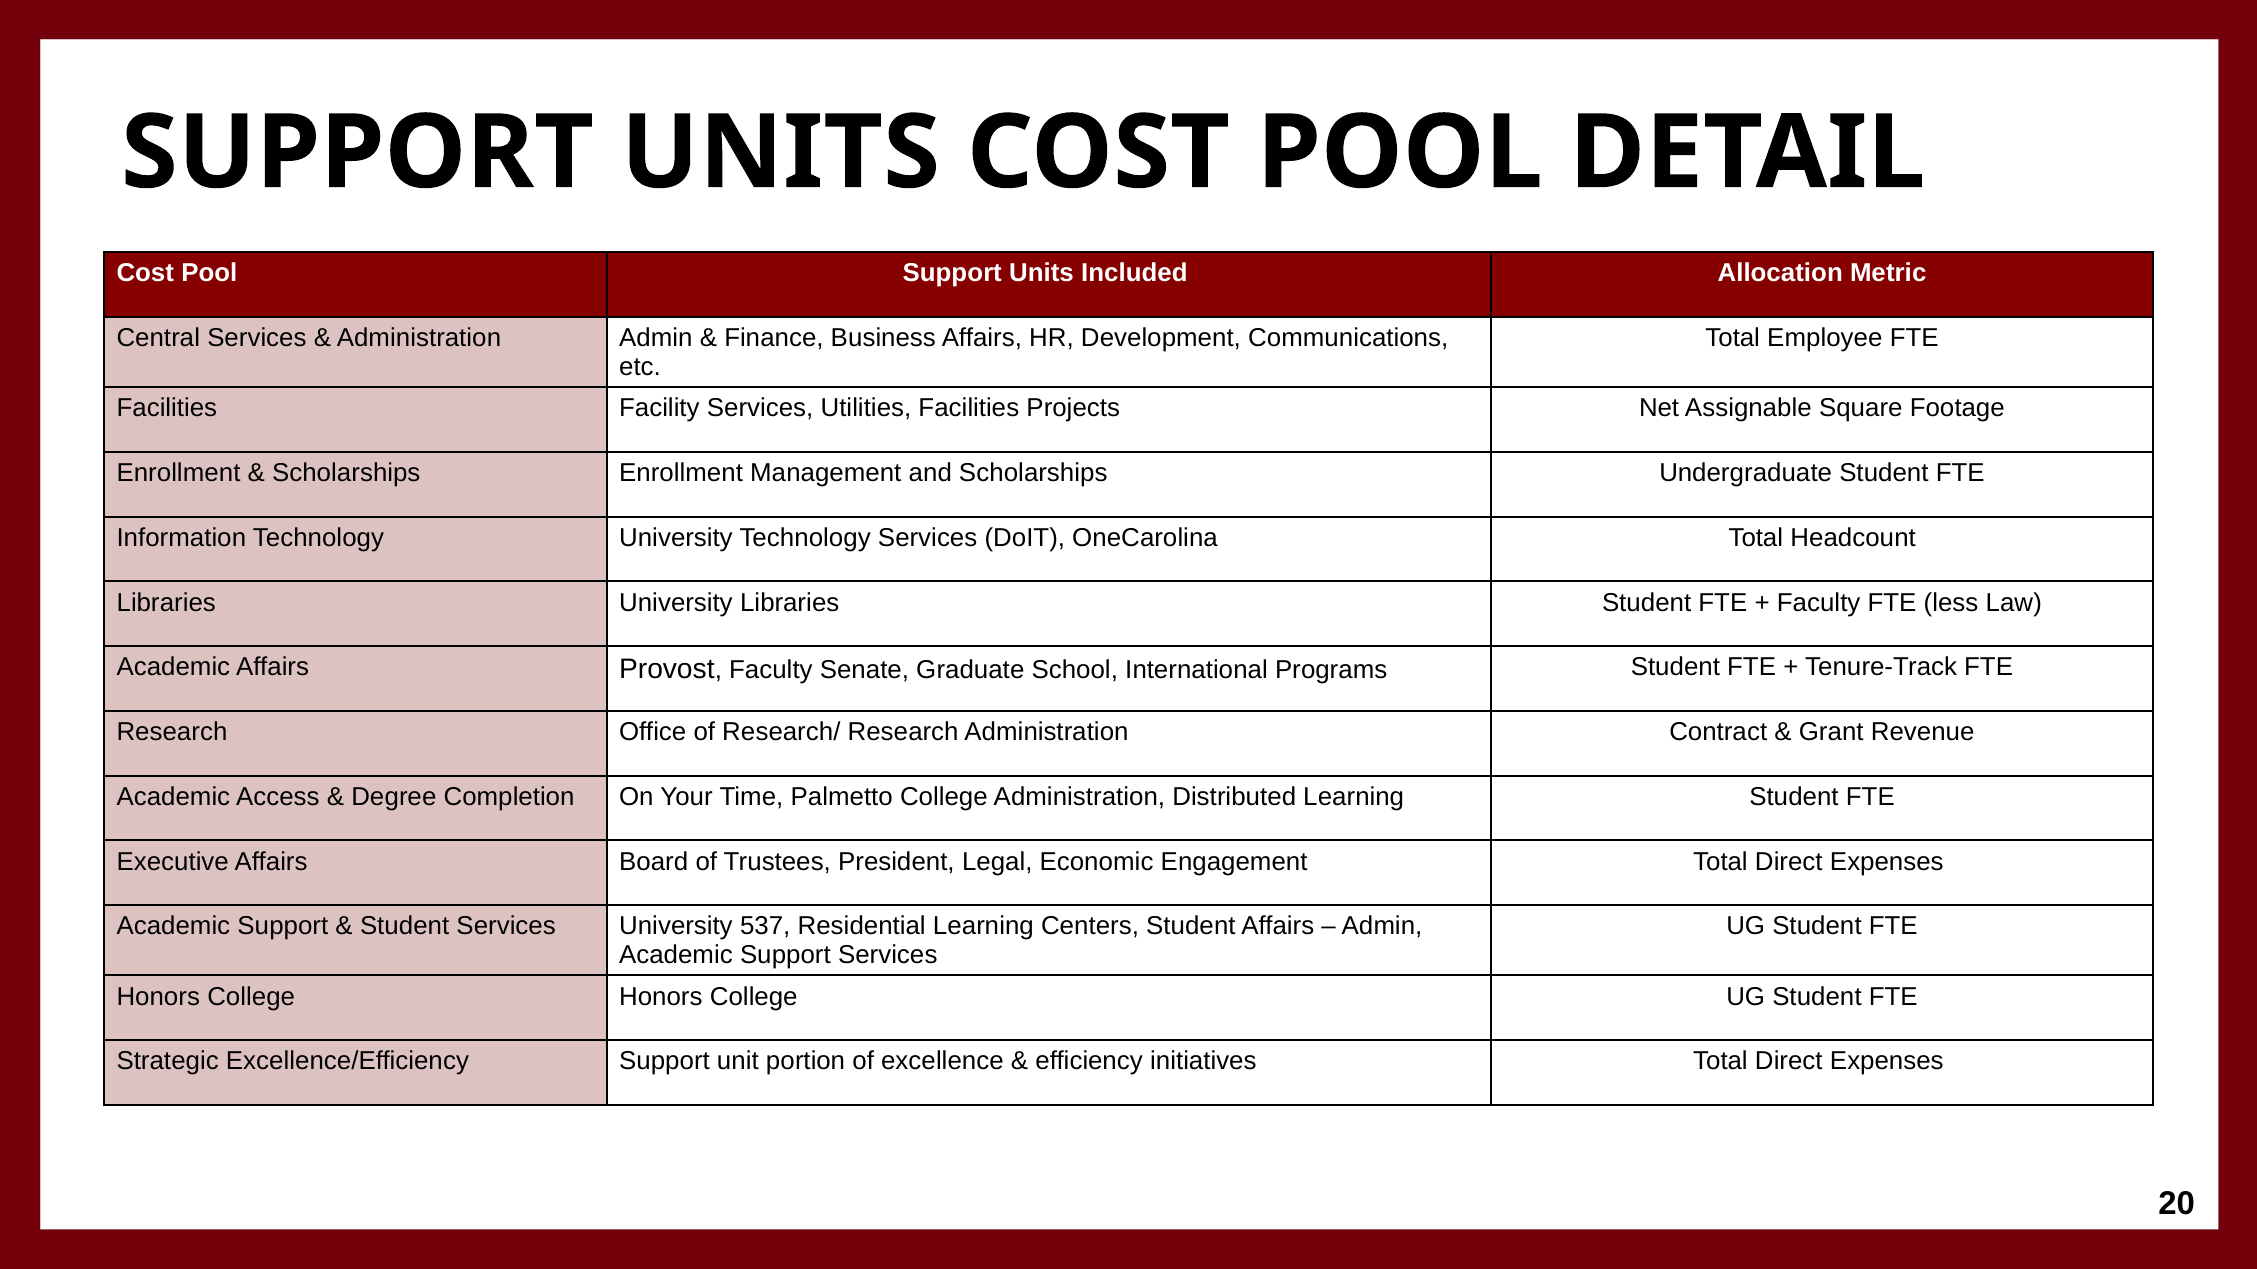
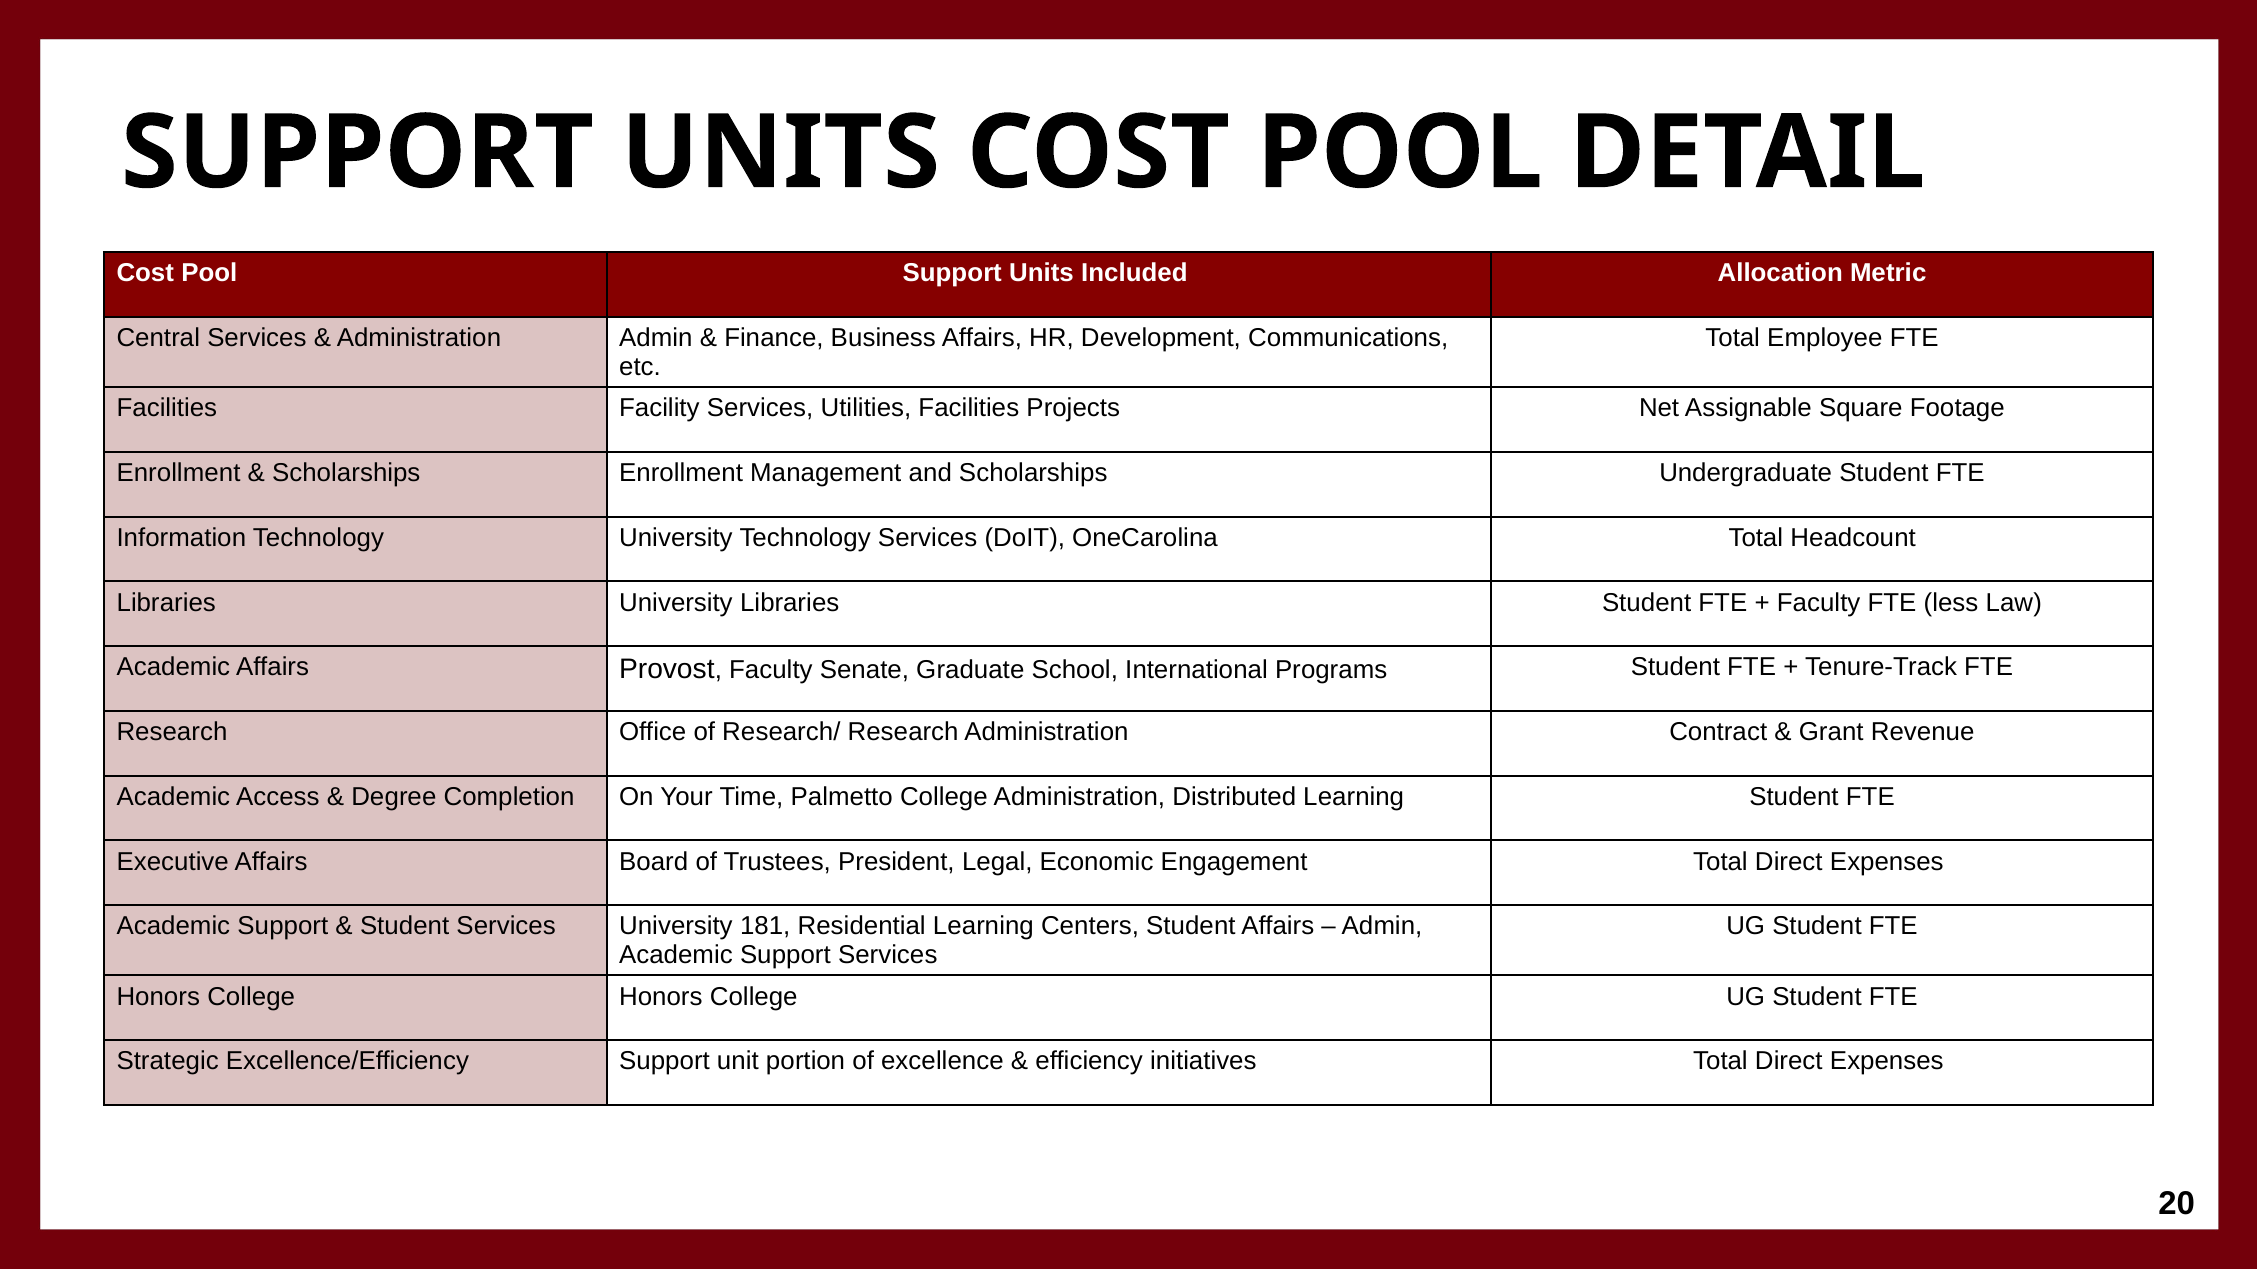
537: 537 -> 181
